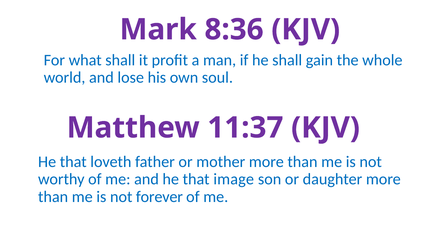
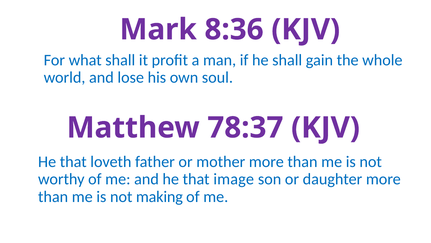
11:37: 11:37 -> 78:37
forever: forever -> making
